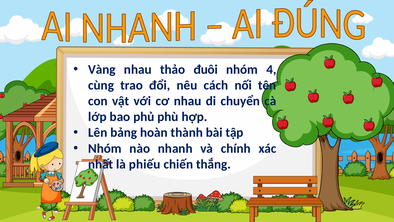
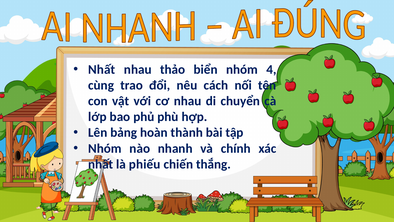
Vàng at (102, 69): Vàng -> Nhất
đuôi: đuôi -> biển
